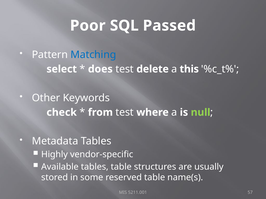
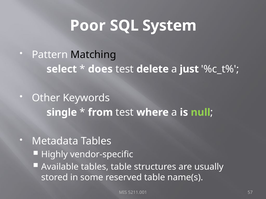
Passed: Passed -> System
Matching colour: blue -> black
this: this -> just
check: check -> single
